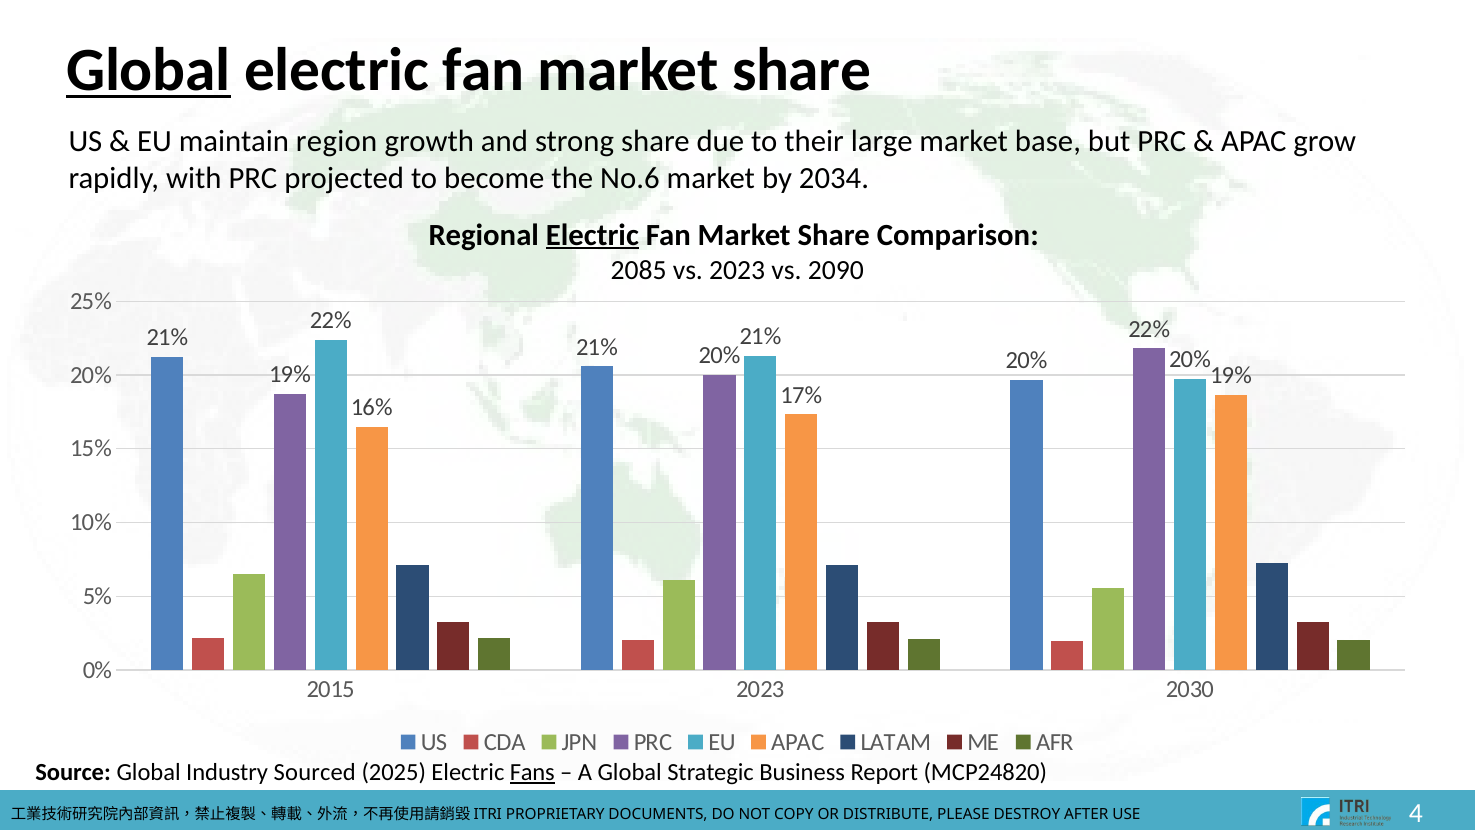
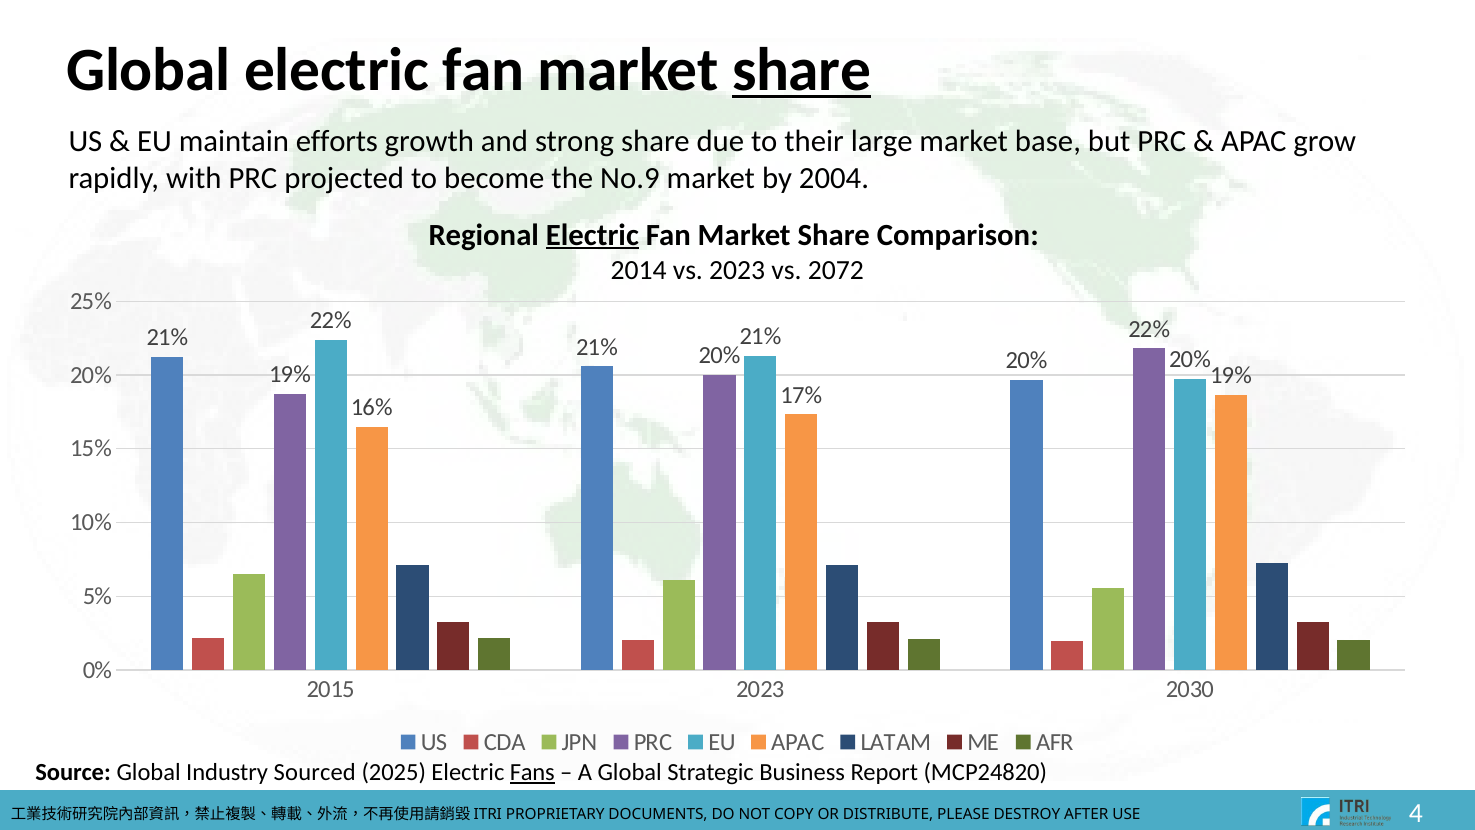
Global at (148, 70) underline: present -> none
share at (802, 70) underline: none -> present
region: region -> efforts
No.6: No.6 -> No.9
2034: 2034 -> 2004
2085: 2085 -> 2014
2090: 2090 -> 2072
